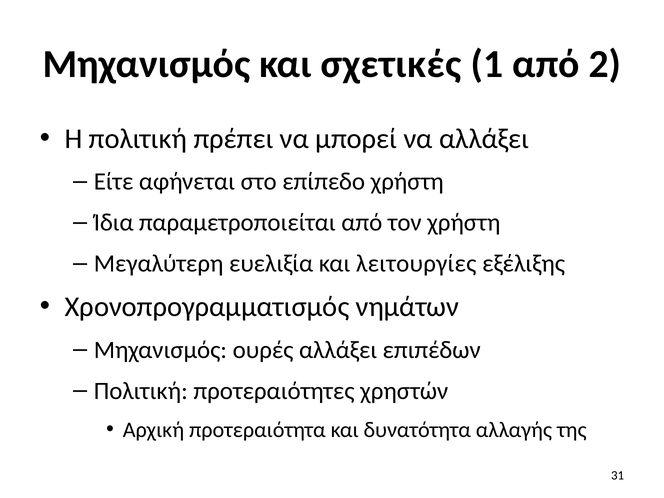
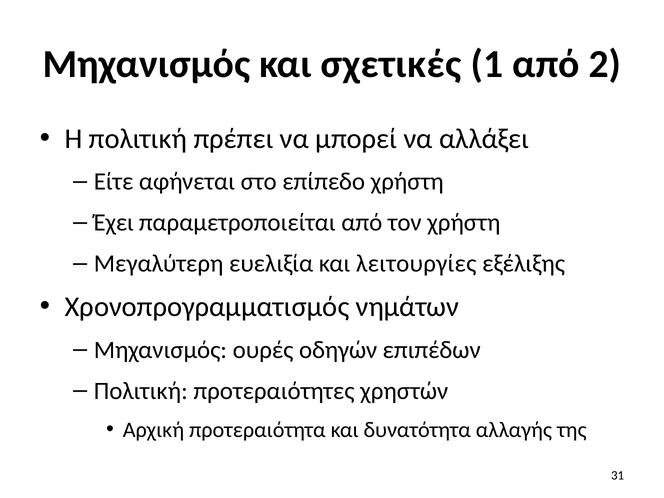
Ίδια: Ίδια -> Έχει
ουρές αλλάξει: αλλάξει -> οδηγών
